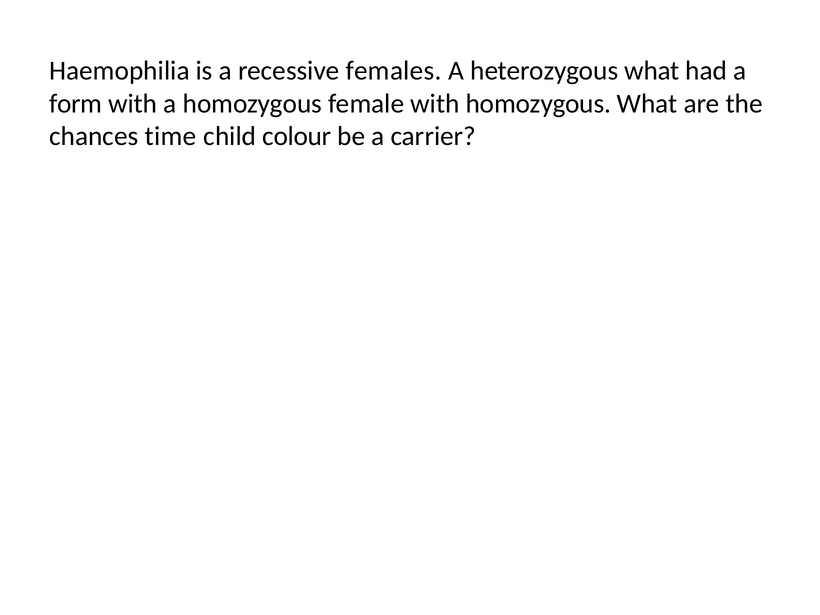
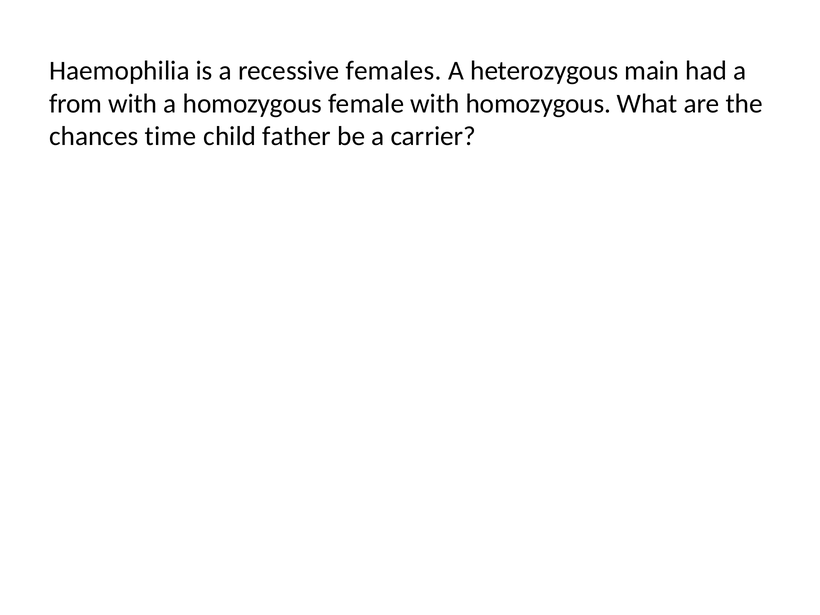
heterozygous what: what -> main
form: form -> from
colour: colour -> father
